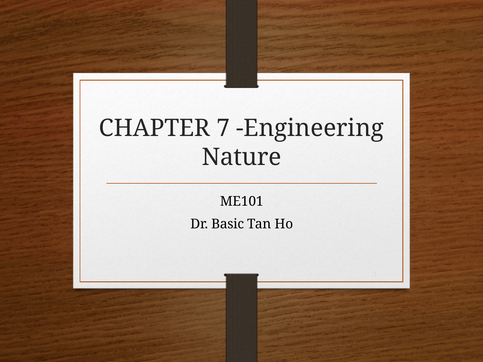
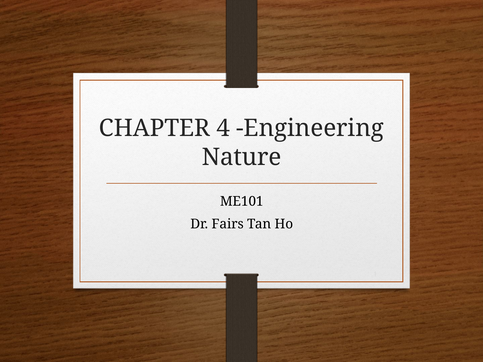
7: 7 -> 4
Basic: Basic -> Fairs
